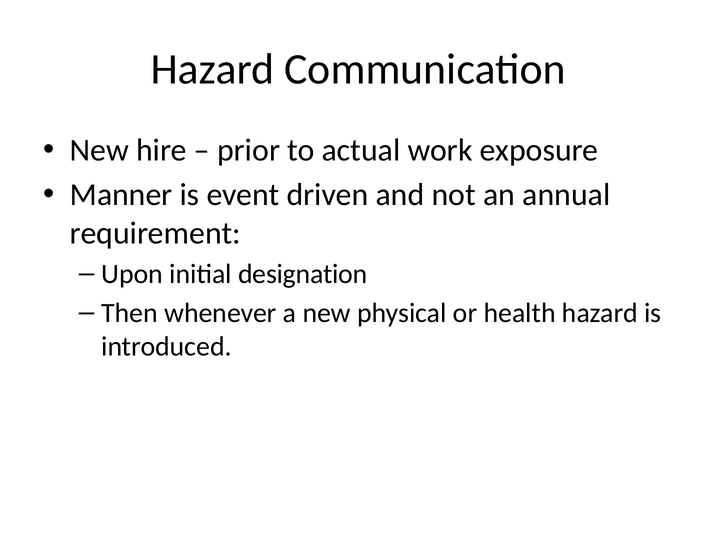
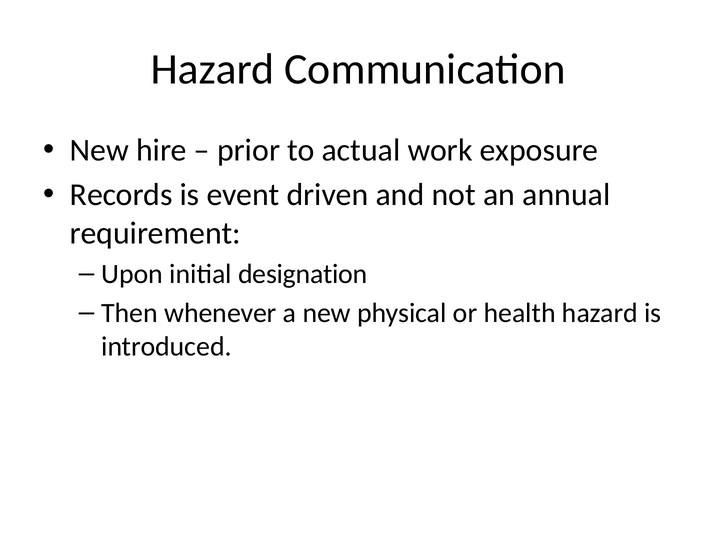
Manner: Manner -> Records
